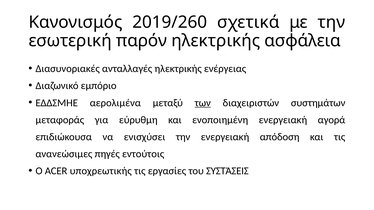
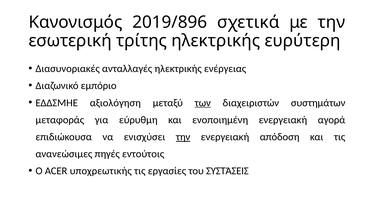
2019/260: 2019/260 -> 2019/896
παρόν: παρόν -> τρίτης
ασφάλεια: ασφάλεια -> ευρύτερη
αερολιμένα: αερολιμένα -> αξιολόγηση
την at (183, 137) underline: none -> present
